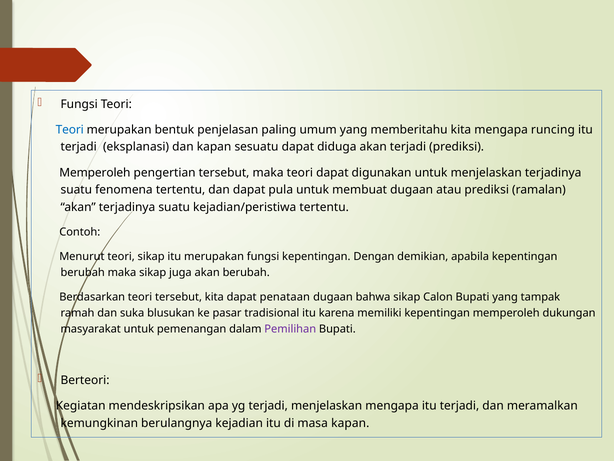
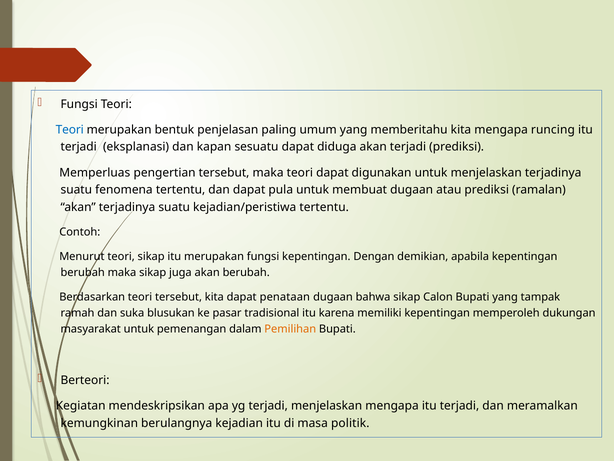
Memperoleh at (95, 173): Memperoleh -> Memperluas
Pemilihan colour: purple -> orange
masa kapan: kapan -> politik
